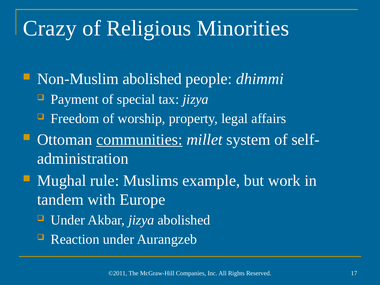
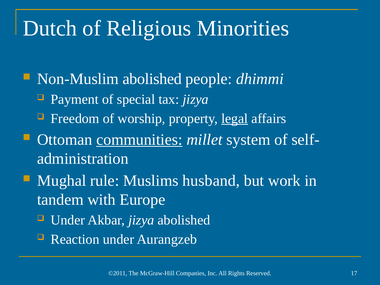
Crazy: Crazy -> Dutch
legal underline: none -> present
example: example -> husband
